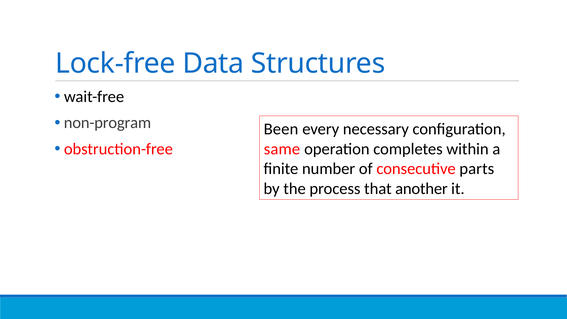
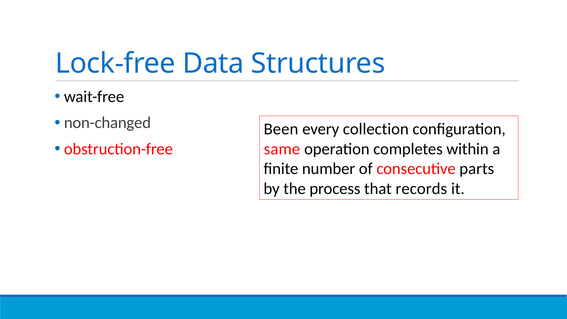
non-program: non-program -> non-changed
necessary: necessary -> collection
another: another -> records
